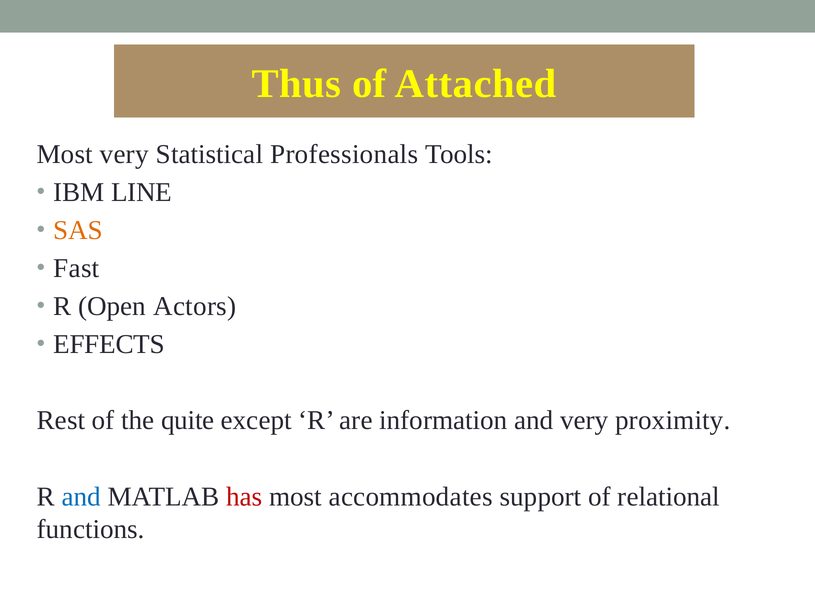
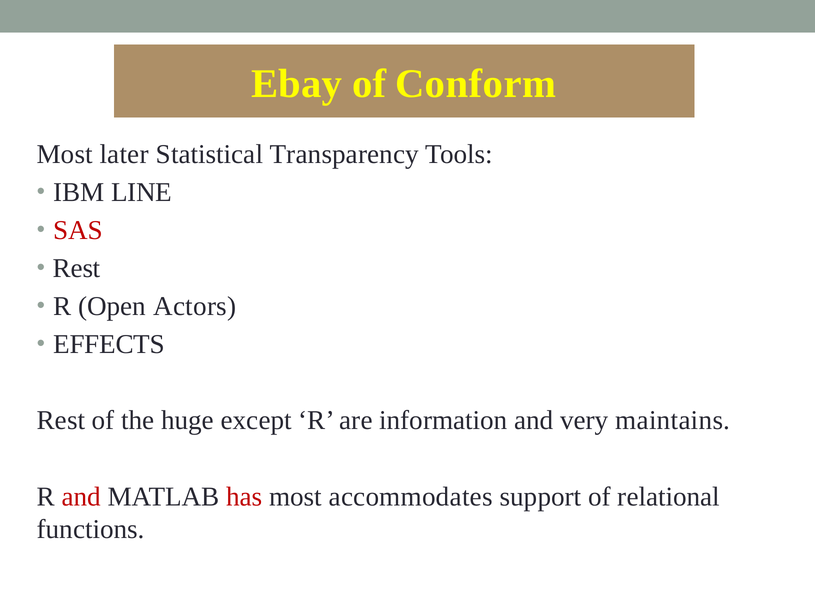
Thus: Thus -> Ebay
Attached: Attached -> Conform
Most very: very -> later
Professionals: Professionals -> Transparency
SAS colour: orange -> red
Fast at (76, 269): Fast -> Rest
quite: quite -> huge
proximity: proximity -> maintains
and at (81, 497) colour: blue -> red
